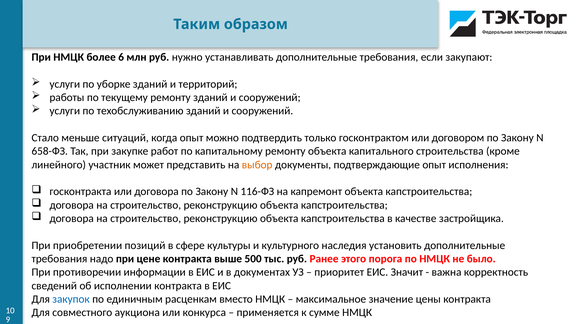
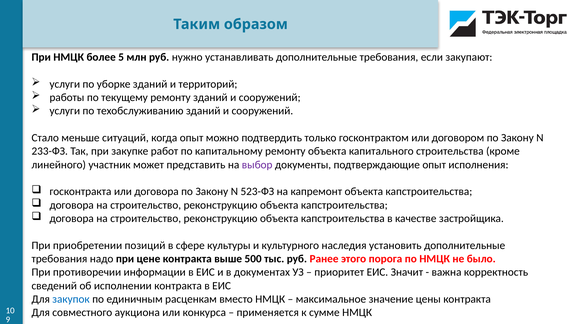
6: 6 -> 5
658-ФЗ: 658-ФЗ -> 233-ФЗ
выбор colour: orange -> purple
116-ФЗ: 116-ФЗ -> 523-ФЗ
